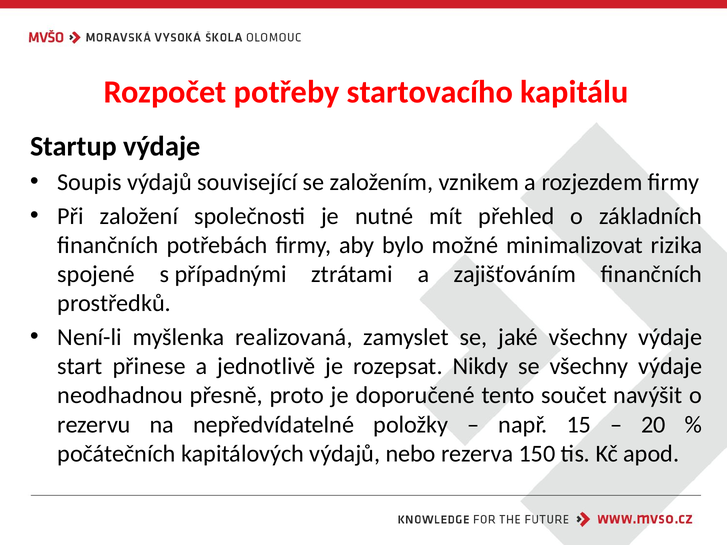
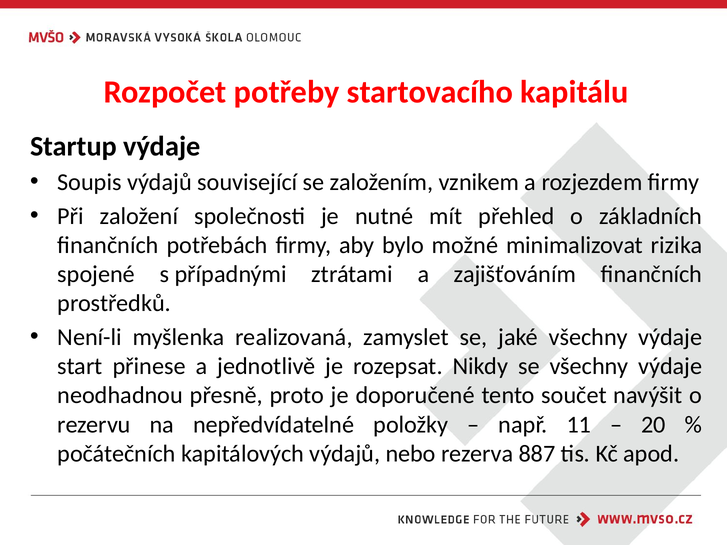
15: 15 -> 11
150: 150 -> 887
